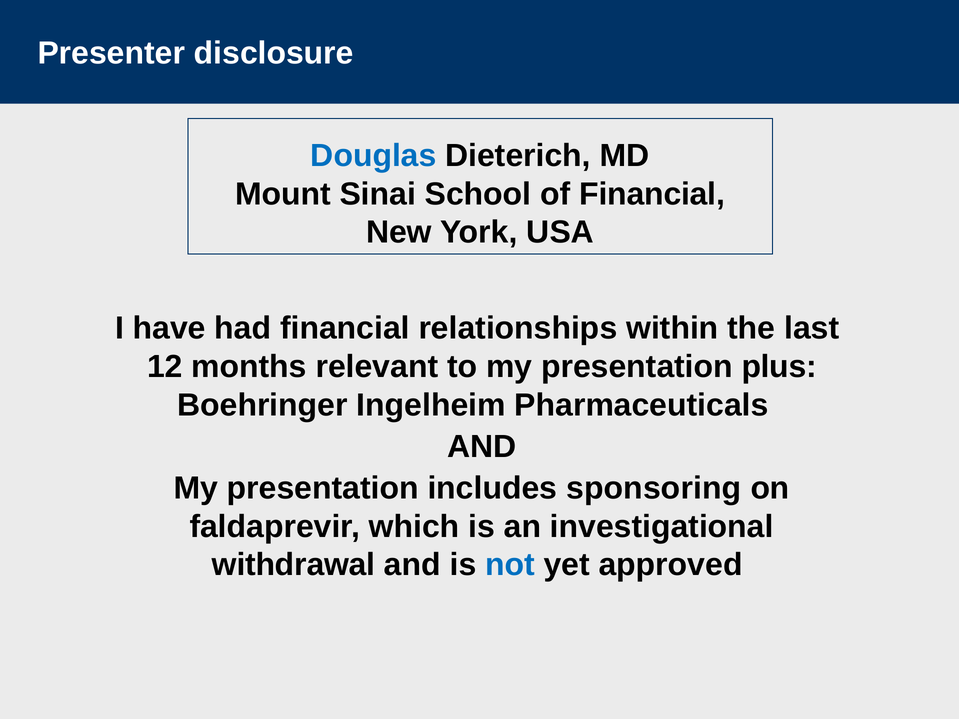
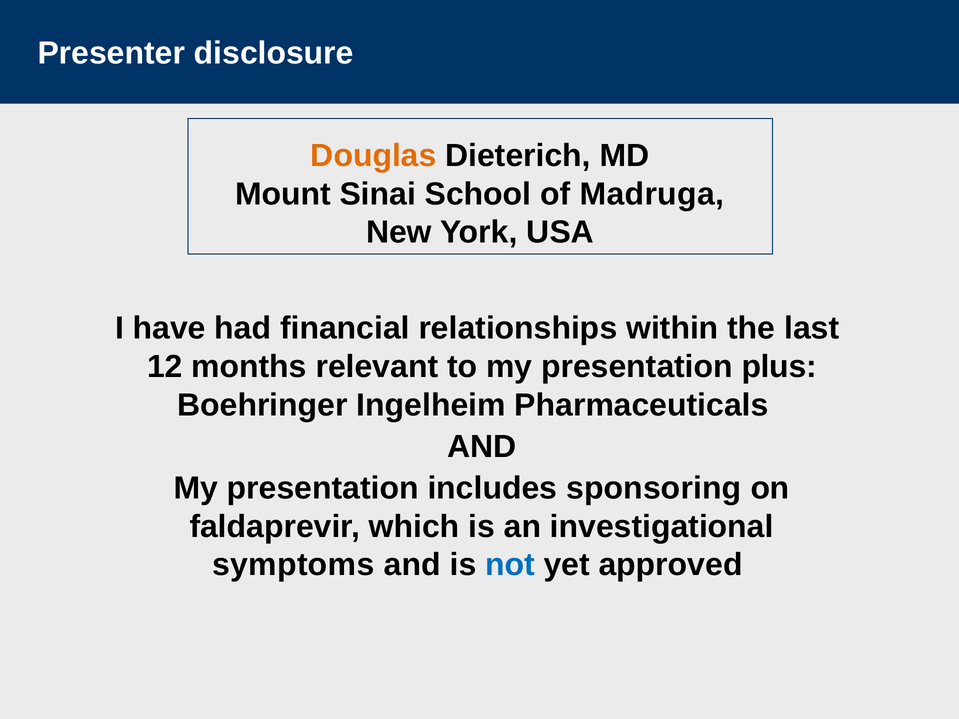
Douglas colour: blue -> orange
of Financial: Financial -> Madruga
withdrawal: withdrawal -> symptoms
